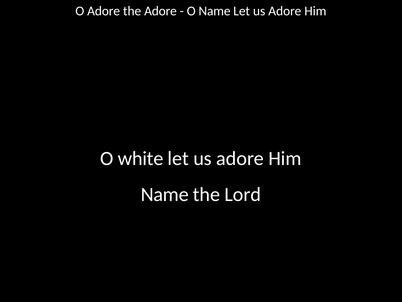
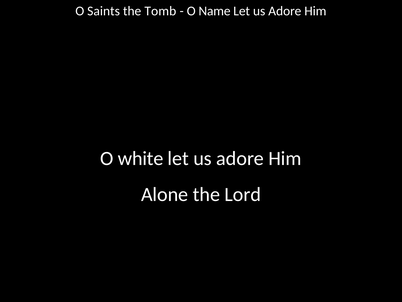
O Adore: Adore -> Saints
the Adore: Adore -> Tomb
Name at (165, 194): Name -> Alone
